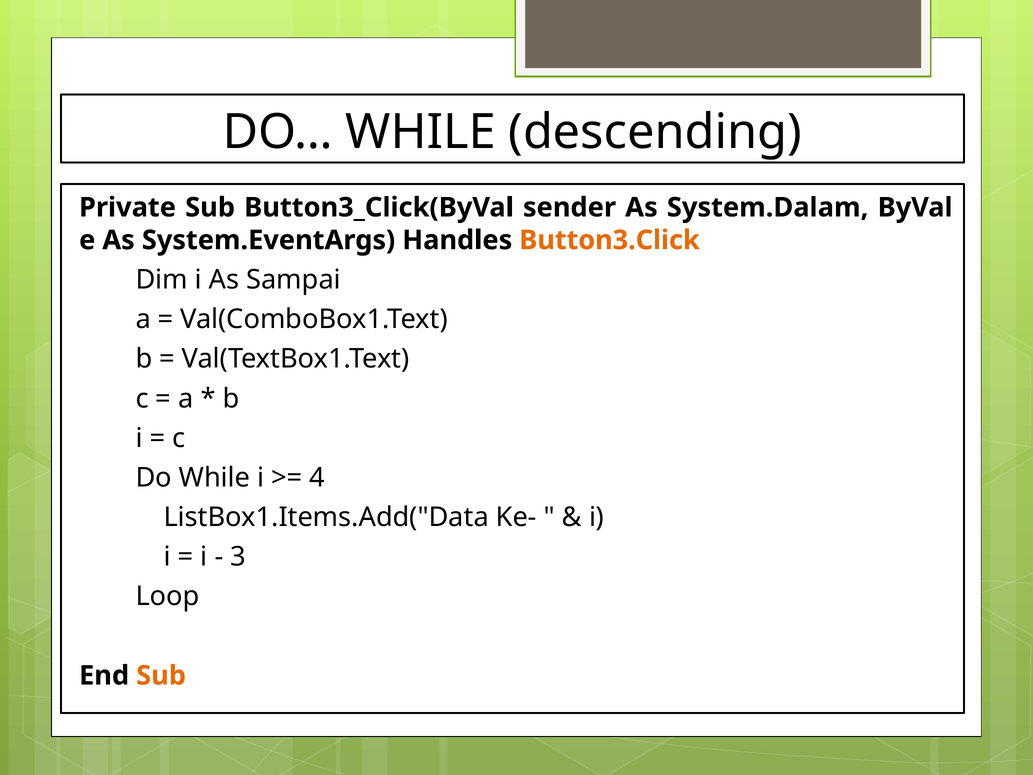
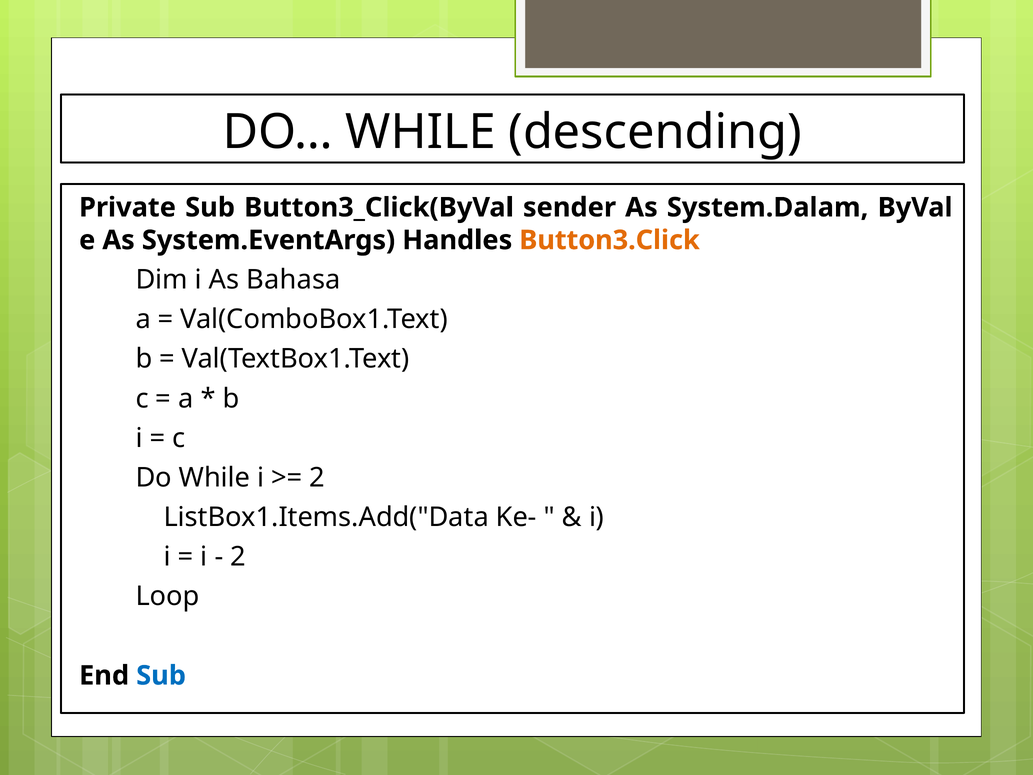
Sampai: Sampai -> Bahasa
4 at (317, 478): 4 -> 2
3 at (238, 557): 3 -> 2
Sub at (161, 675) colour: orange -> blue
